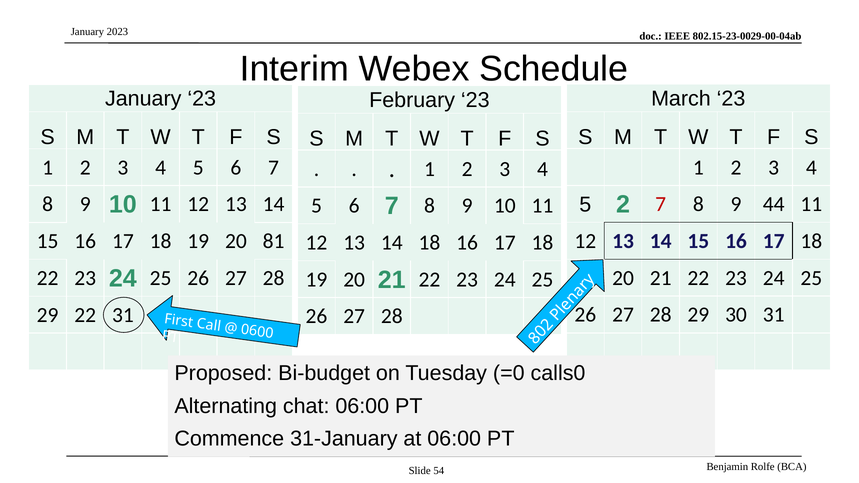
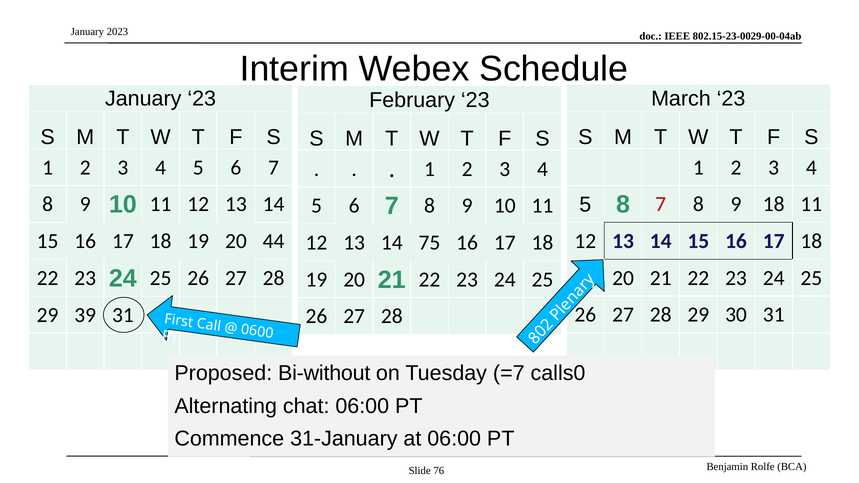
5 2: 2 -> 8
9 44: 44 -> 18
81: 81 -> 44
14 18: 18 -> 75
29 22: 22 -> 39
Bi-budget: Bi-budget -> Bi-without
=0: =0 -> =7
54: 54 -> 76
